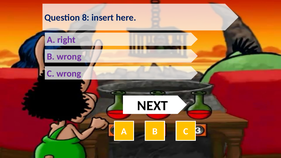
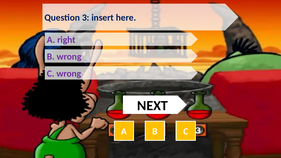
8: 8 -> 3
